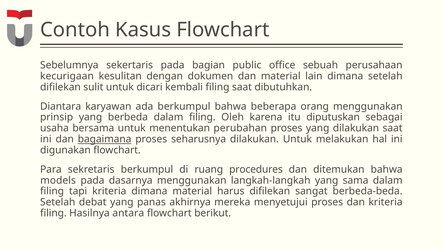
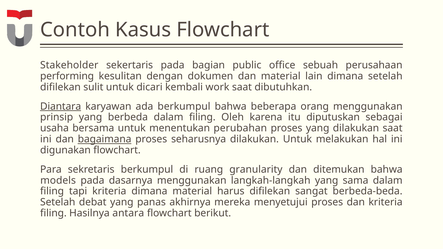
Sebelumnya: Sebelumnya -> Stakeholder
kecurigaan: kecurigaan -> performing
kembali filing: filing -> work
Diantara underline: none -> present
procedures: procedures -> granularity
